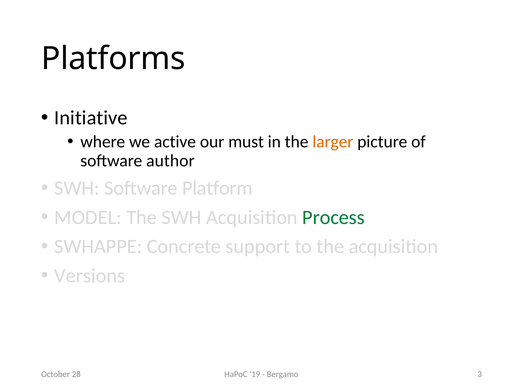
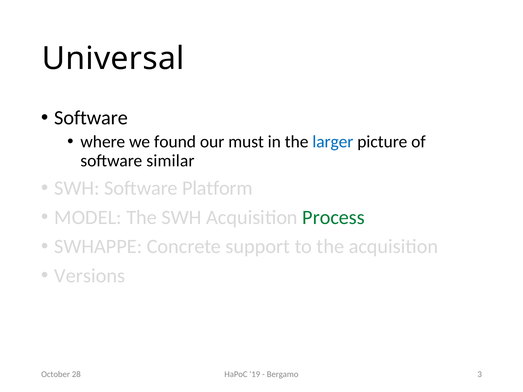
Platforms: Platforms -> Universal
Initiative at (91, 118): Initiative -> Software
active: active -> found
larger colour: orange -> blue
author: author -> similar
